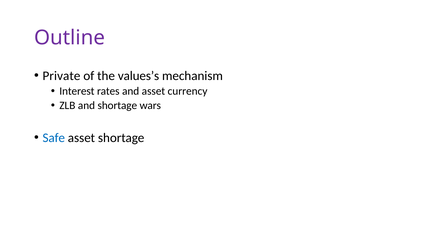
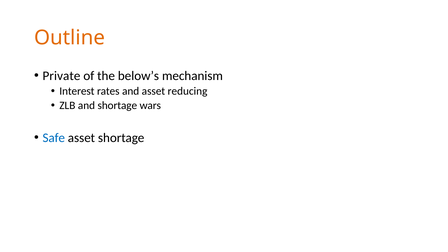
Outline colour: purple -> orange
values’s: values’s -> below’s
currency: currency -> reducing
